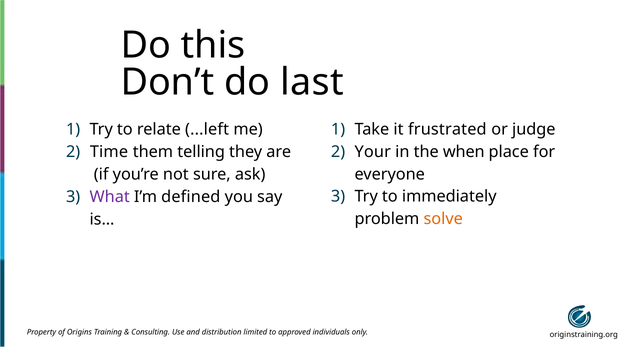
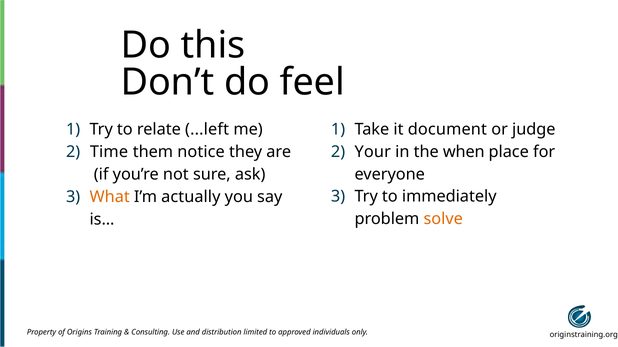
last: last -> feel
frustrated: frustrated -> document
telling: telling -> notice
What colour: purple -> orange
defined: defined -> actually
